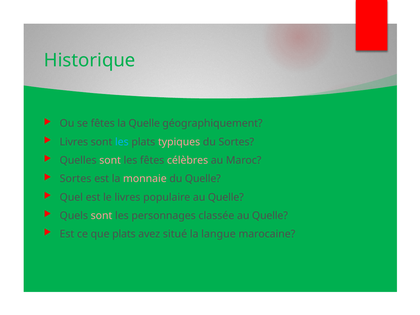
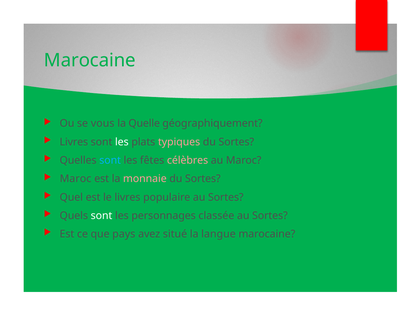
Historique at (90, 60): Historique -> Marocaine
se fêtes: fêtes -> vous
les at (122, 142) colour: light blue -> white
sont at (110, 160) colour: pink -> light blue
Sortes at (76, 179): Sortes -> Maroc
Quelle at (203, 179): Quelle -> Sortes
populaire au Quelle: Quelle -> Sortes
sont at (102, 216) colour: pink -> white
Quelle at (270, 216): Quelle -> Sortes
que plats: plats -> pays
